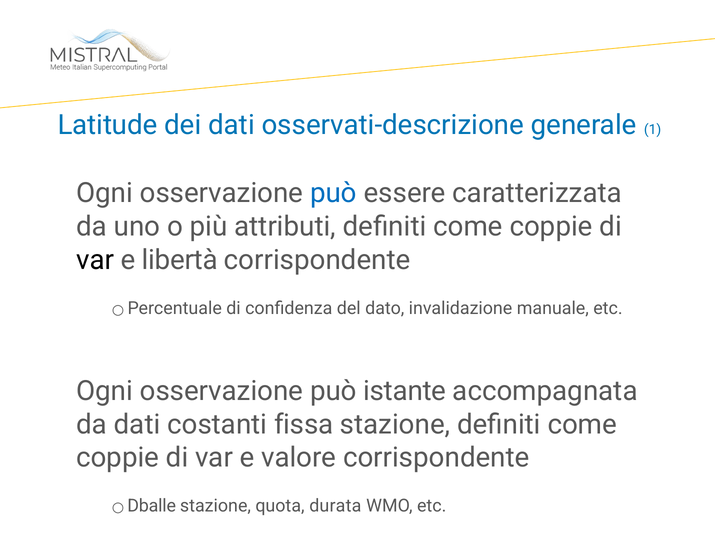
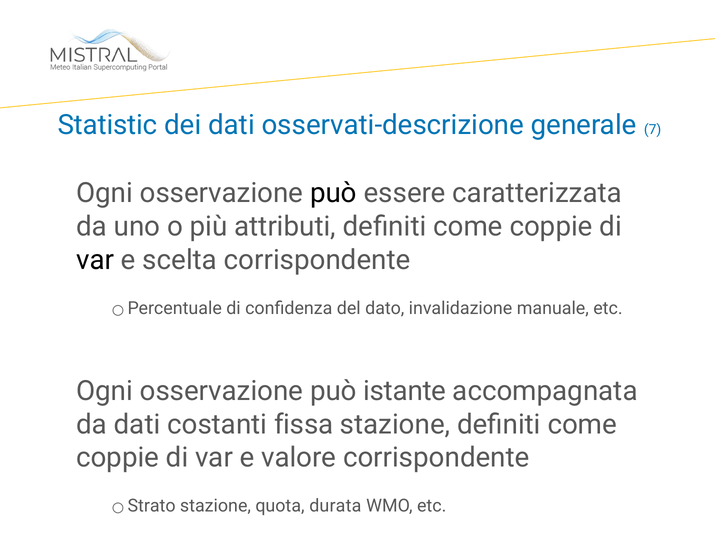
Latitude: Latitude -> Statistic
1: 1 -> 7
può at (333, 193) colour: blue -> black
libertà: libertà -> scelta
Dballe: Dballe -> Strato
